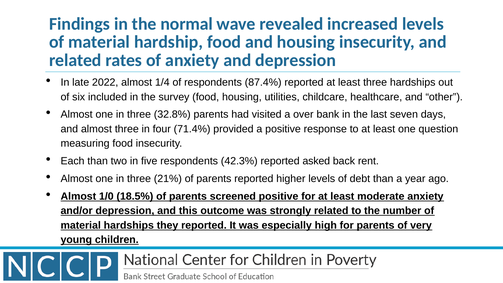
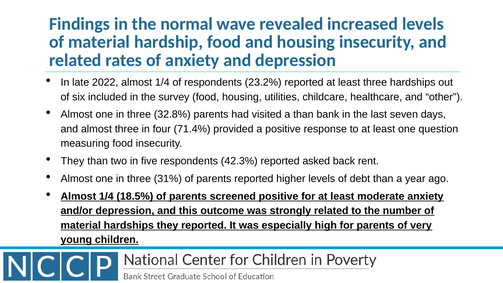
87.4%: 87.4% -> 23.2%
a over: over -> than
Each at (73, 161): Each -> They
21%: 21% -> 31%
1/0 at (106, 196): 1/0 -> 1/4
